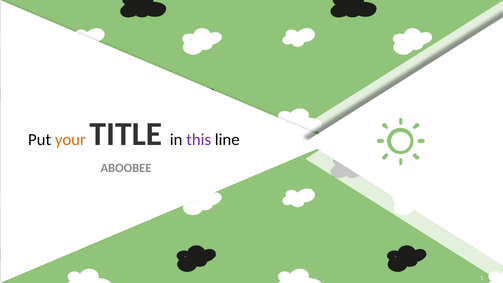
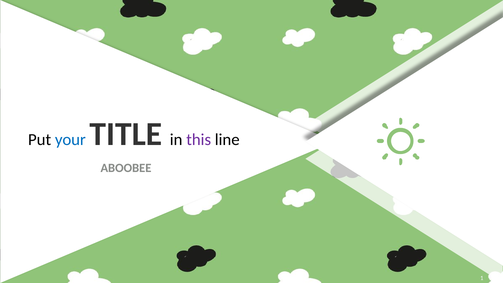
your colour: orange -> blue
